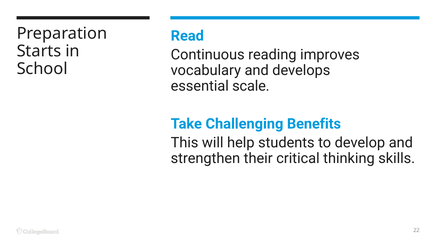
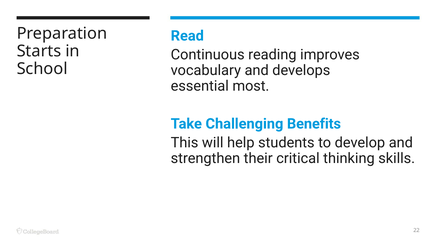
scale: scale -> most
